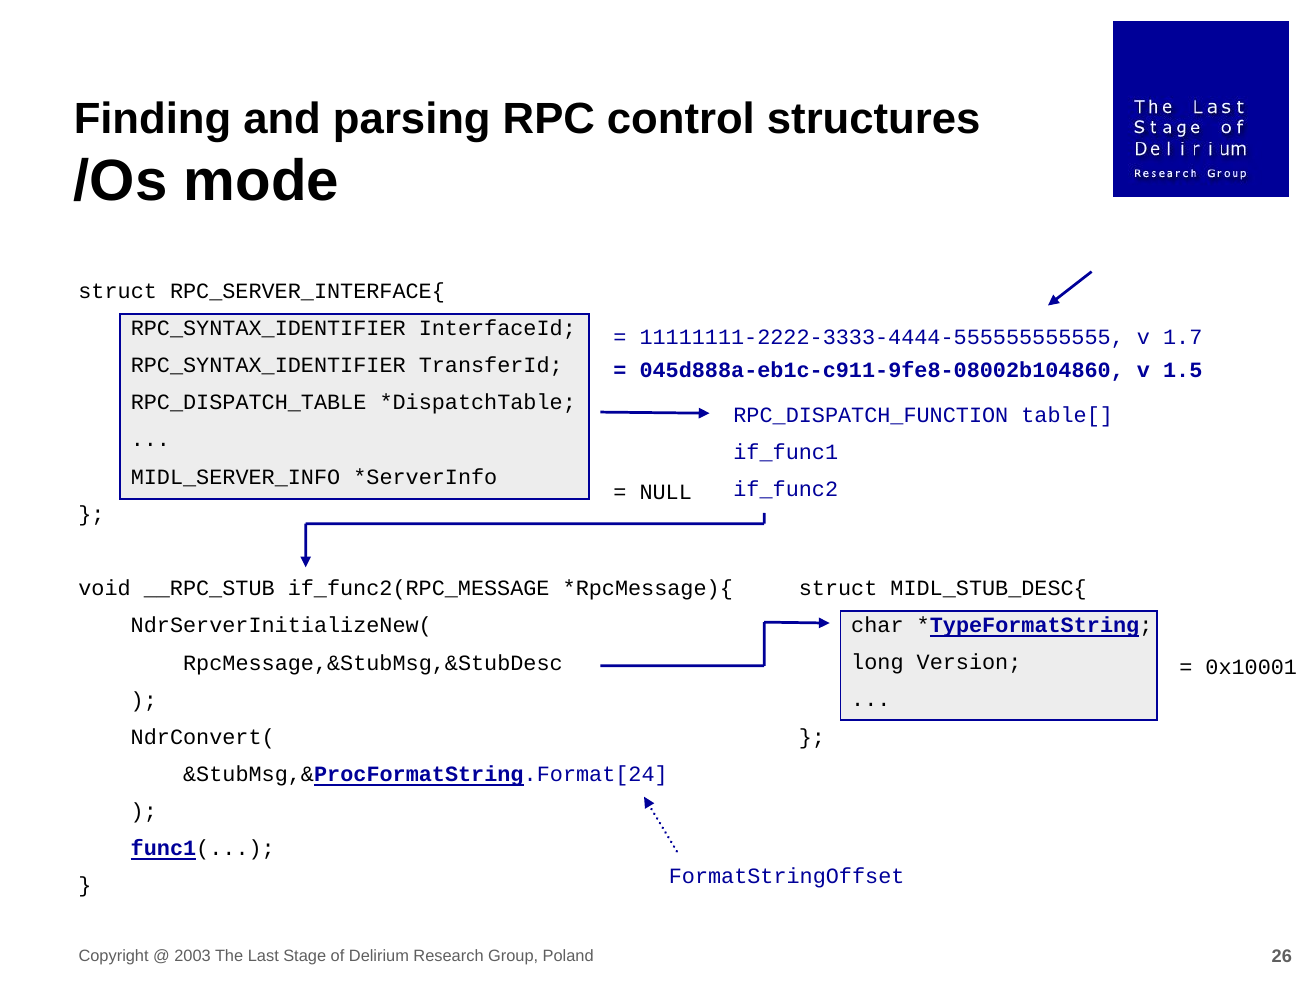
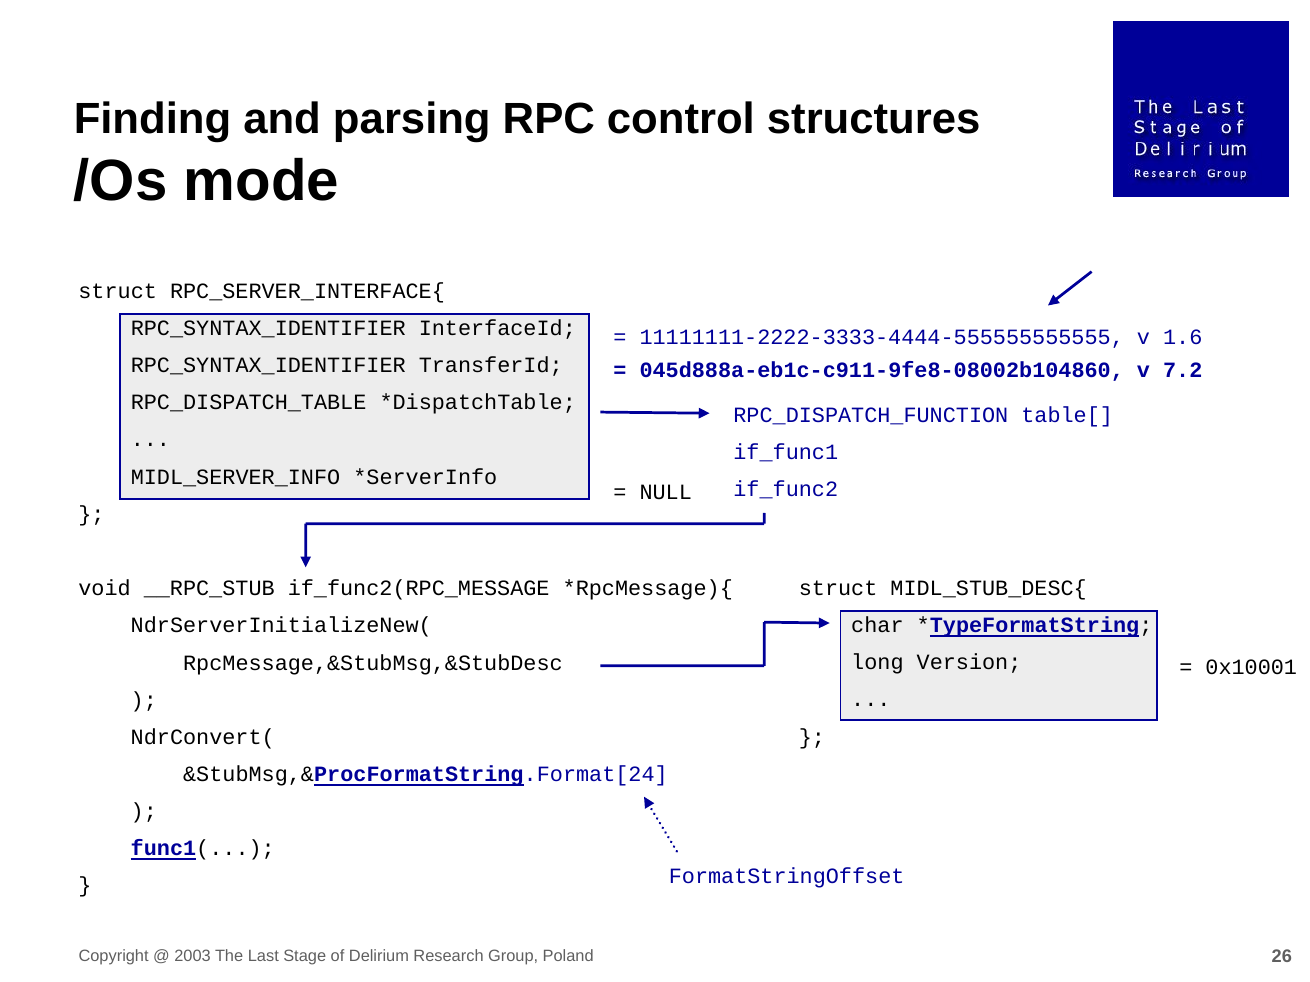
1.7: 1.7 -> 1.6
1.5: 1.5 -> 7.2
